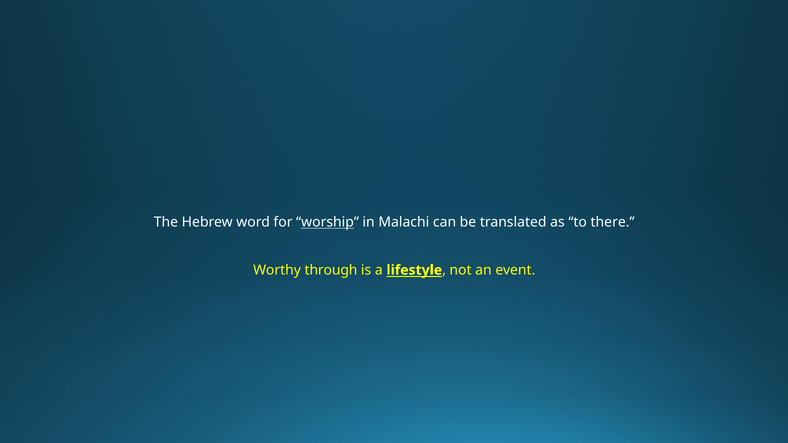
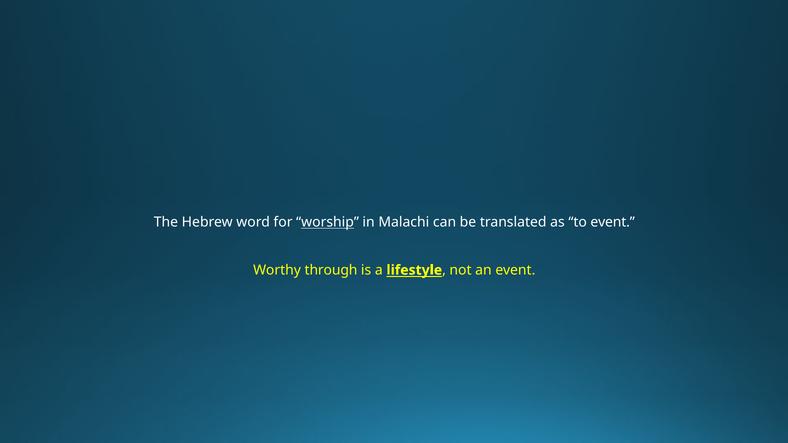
to there: there -> event
